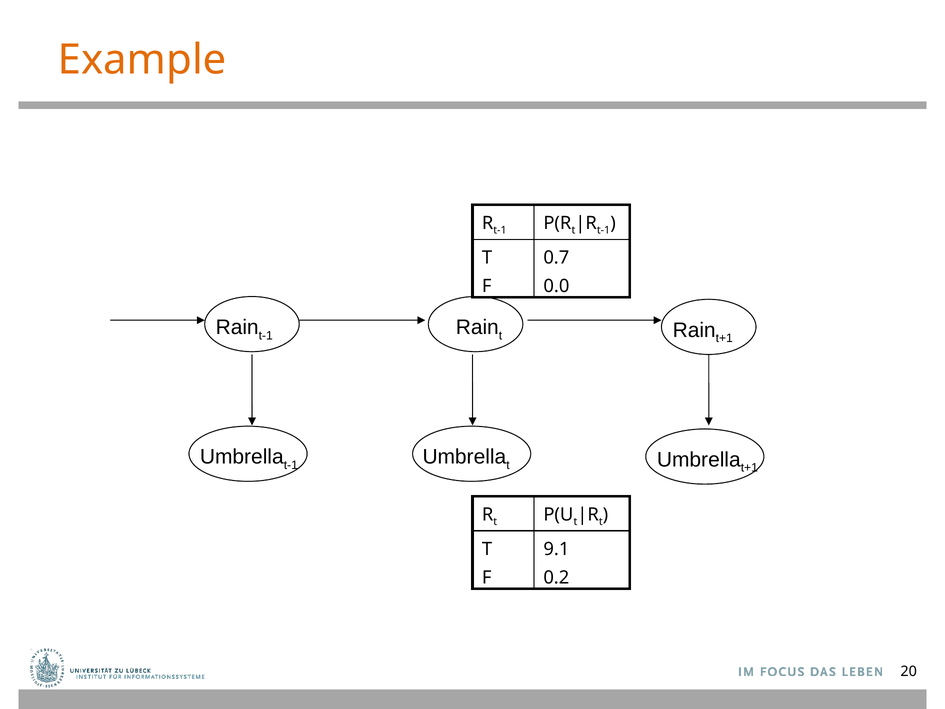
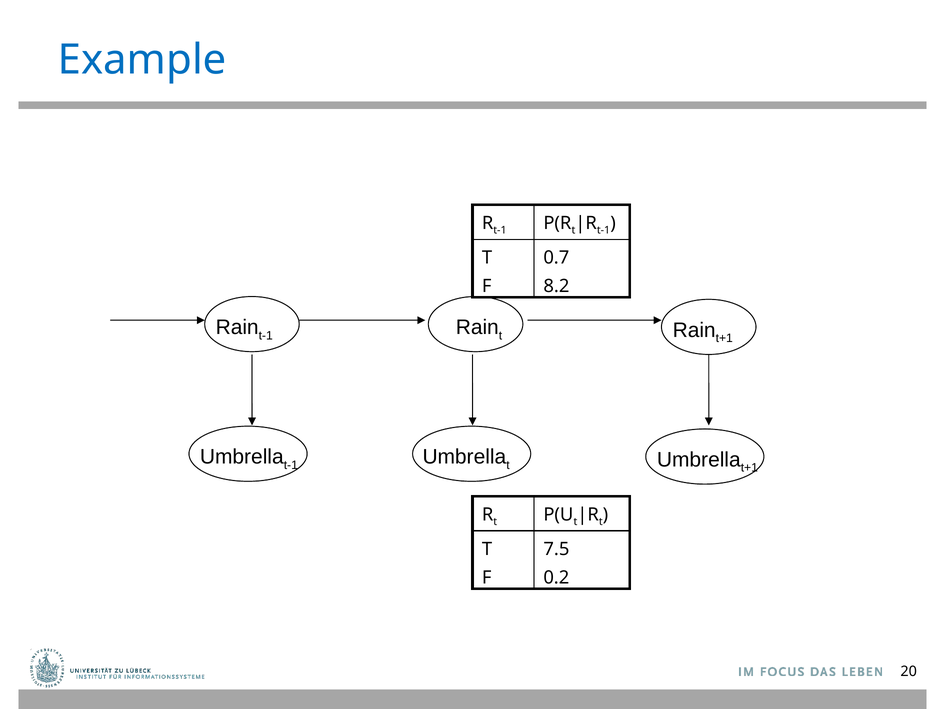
Example colour: orange -> blue
0.0: 0.0 -> 8.2
9.1: 9.1 -> 7.5
